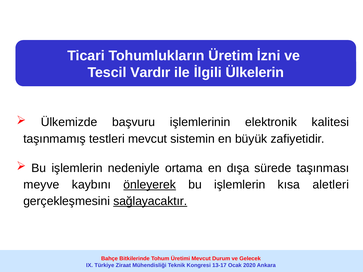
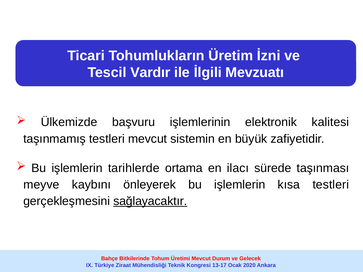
Ülkelerin: Ülkelerin -> Mevzuatı
nedeniyle: nedeniyle -> tarihlerde
dışa: dışa -> ilacı
önleyerek underline: present -> none
kısa aletleri: aletleri -> testleri
